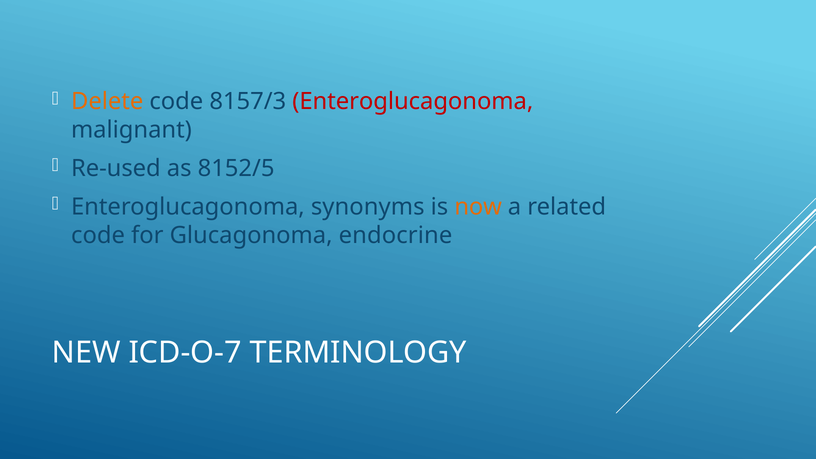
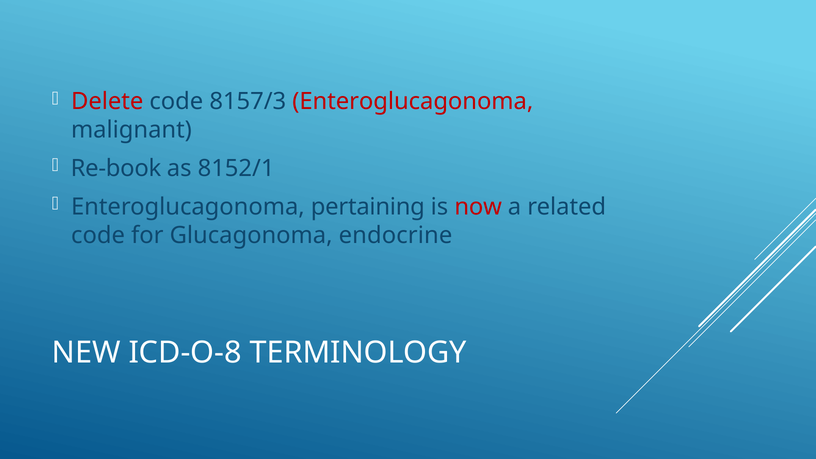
Delete colour: orange -> red
Re-used: Re-used -> Re-book
8152/5: 8152/5 -> 8152/1
synonyms: synonyms -> pertaining
now colour: orange -> red
ICD-O-7: ICD-O-7 -> ICD-O-8
